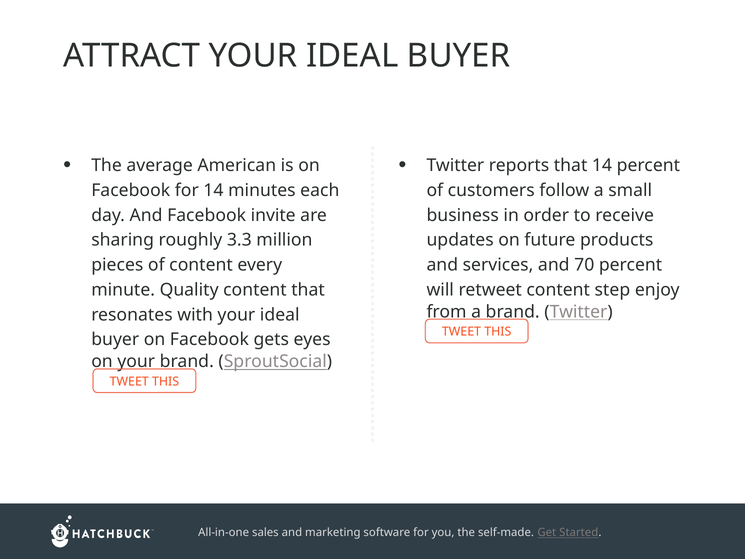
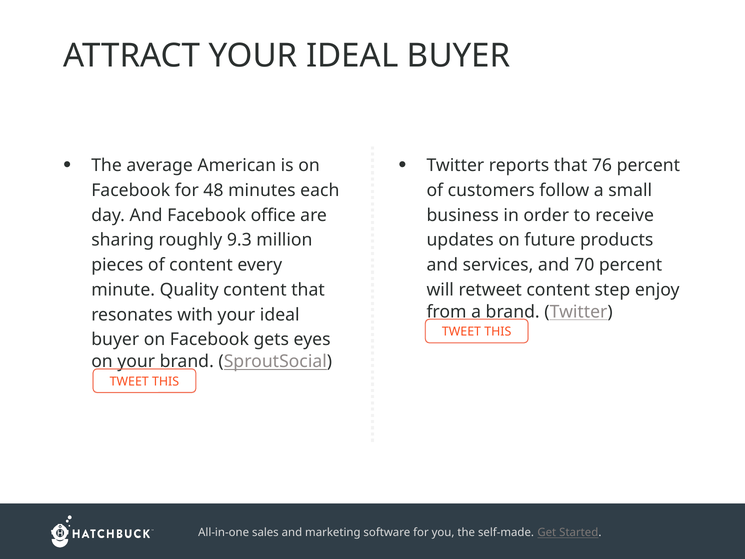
that 14: 14 -> 76
for 14: 14 -> 48
invite: invite -> office
3.3: 3.3 -> 9.3
